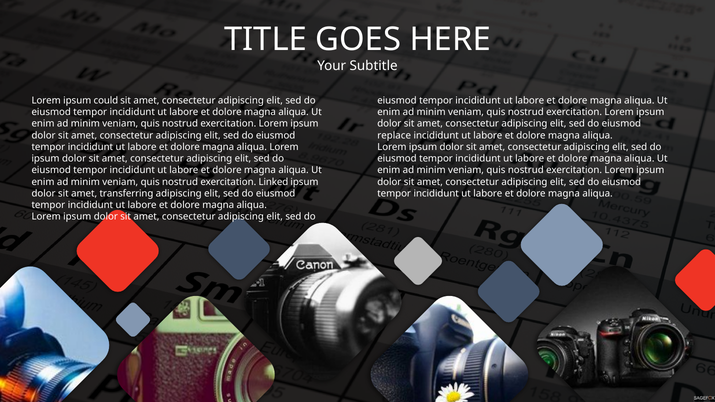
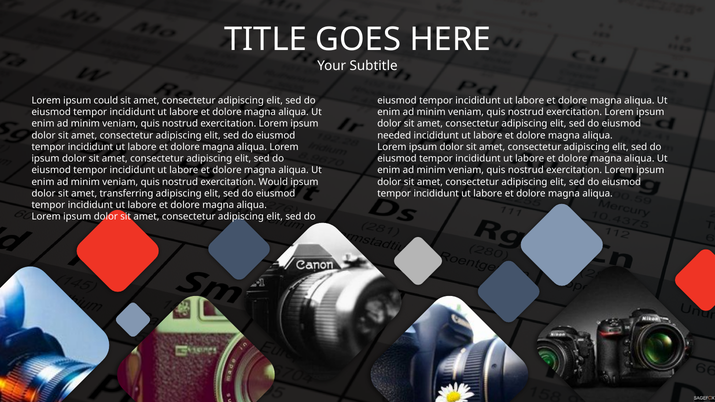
replace: replace -> needed
Linked: Linked -> Would
